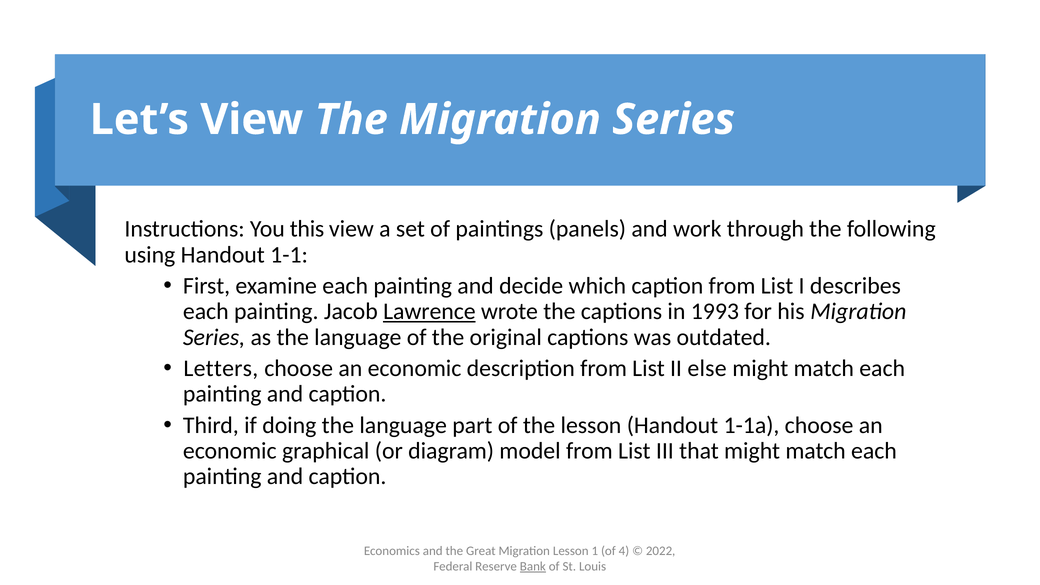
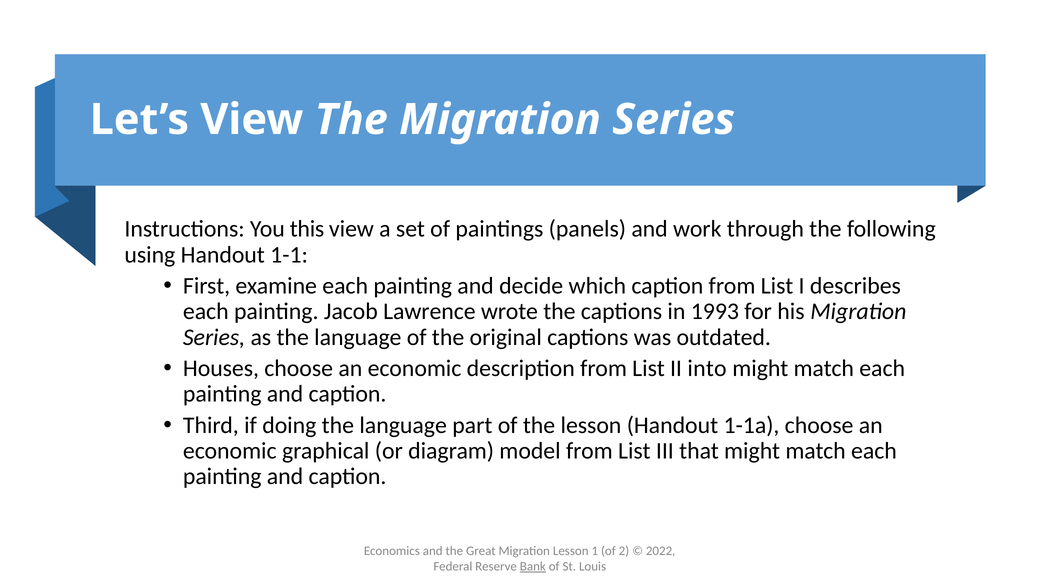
Lawrence underline: present -> none
Letters: Letters -> Houses
else: else -> into
4: 4 -> 2
